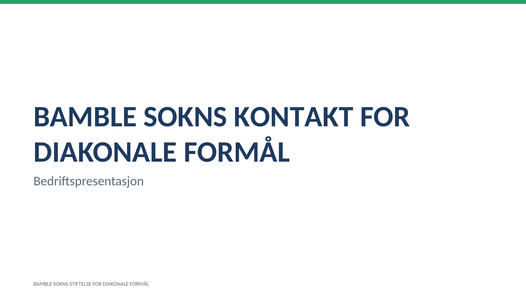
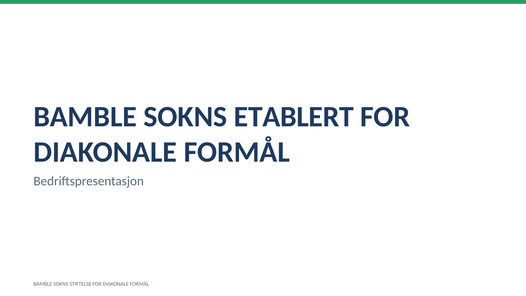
KONTAKT: KONTAKT -> ETABLERT
